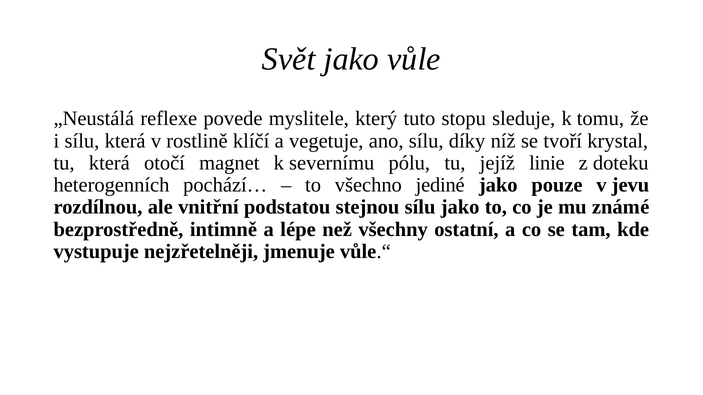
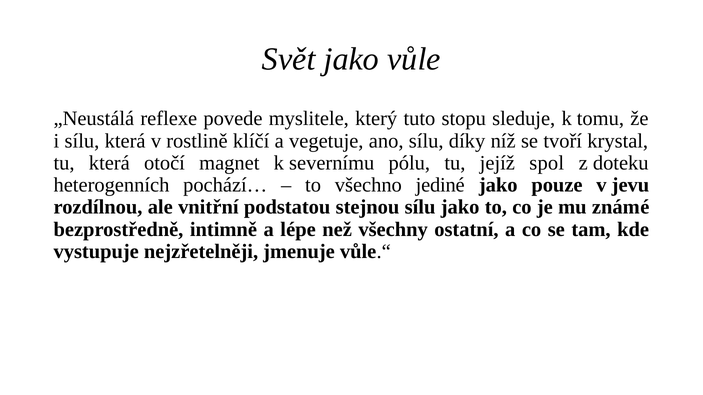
linie: linie -> spol
